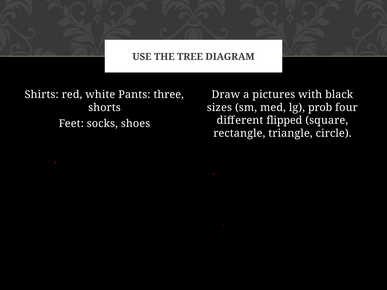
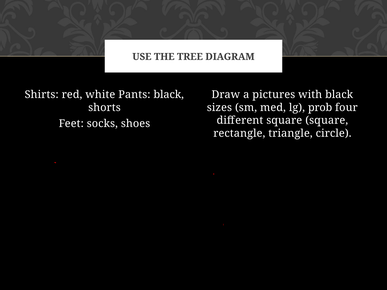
Pants three: three -> black
different flipped: flipped -> square
